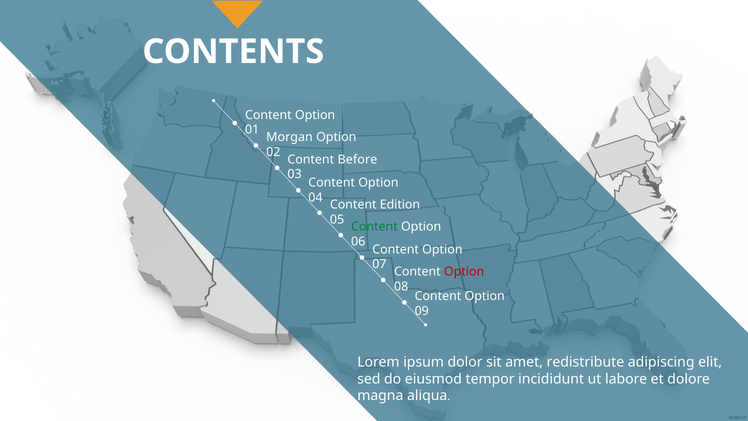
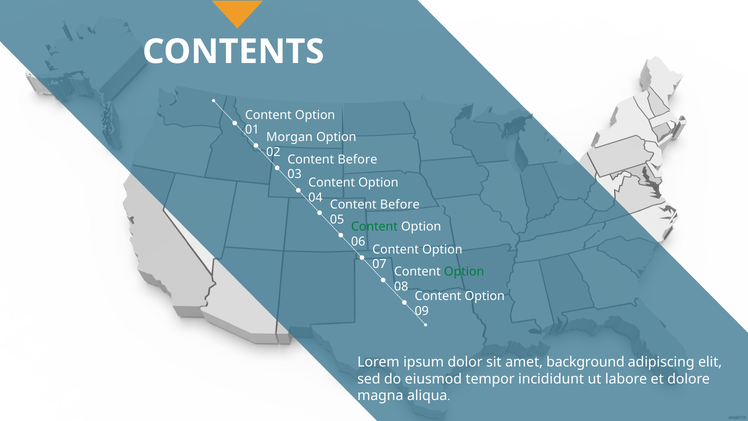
Edition at (400, 204): Edition -> Before
Option at (464, 272) colour: red -> green
redistribute: redistribute -> background
